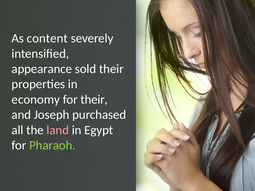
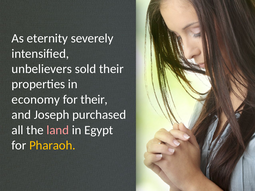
content: content -> eternity
appearance: appearance -> unbelievers
Pharaoh colour: light green -> yellow
